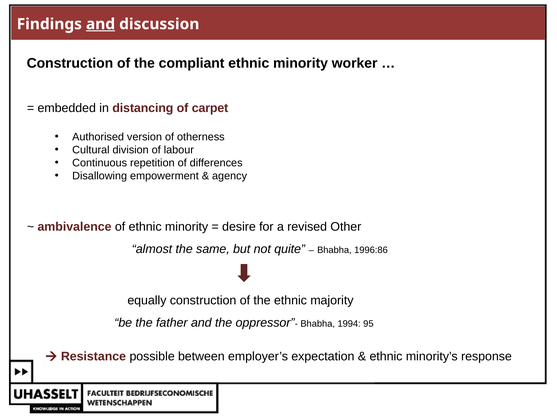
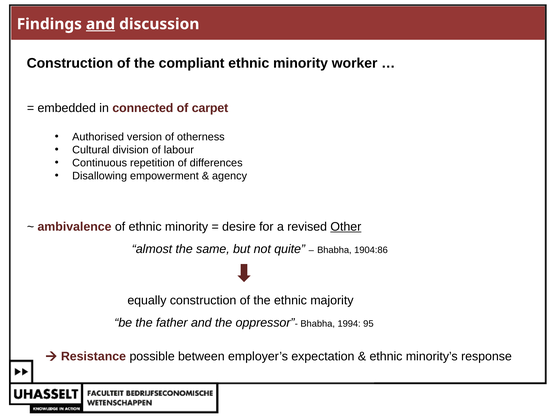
distancing: distancing -> connected
Other underline: none -> present
1996:86: 1996:86 -> 1904:86
